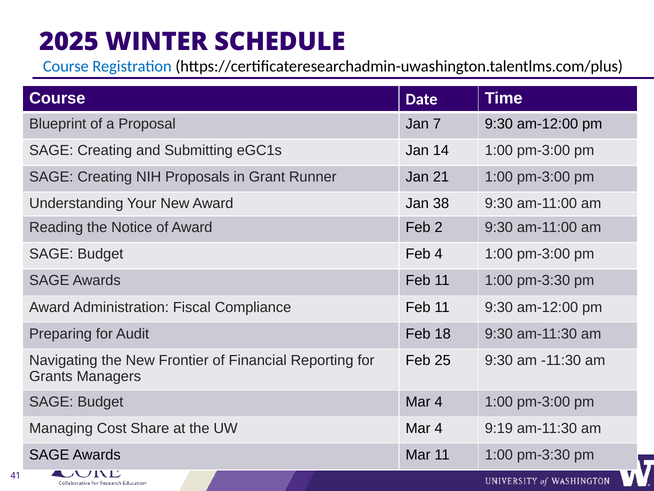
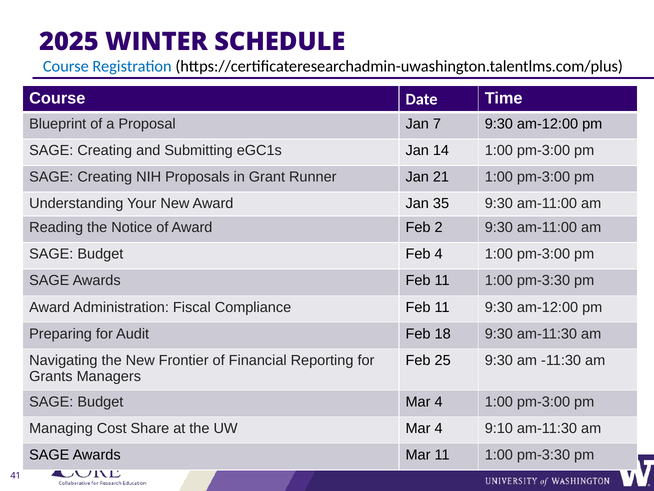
38: 38 -> 35
9:19: 9:19 -> 9:10
